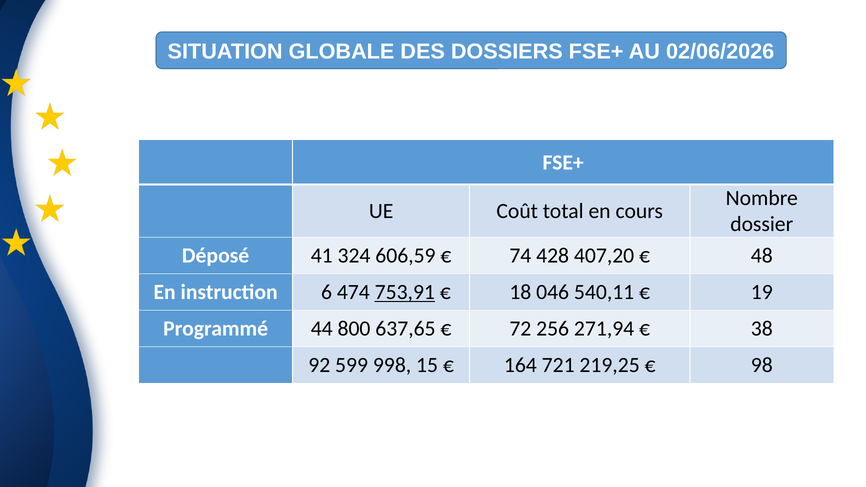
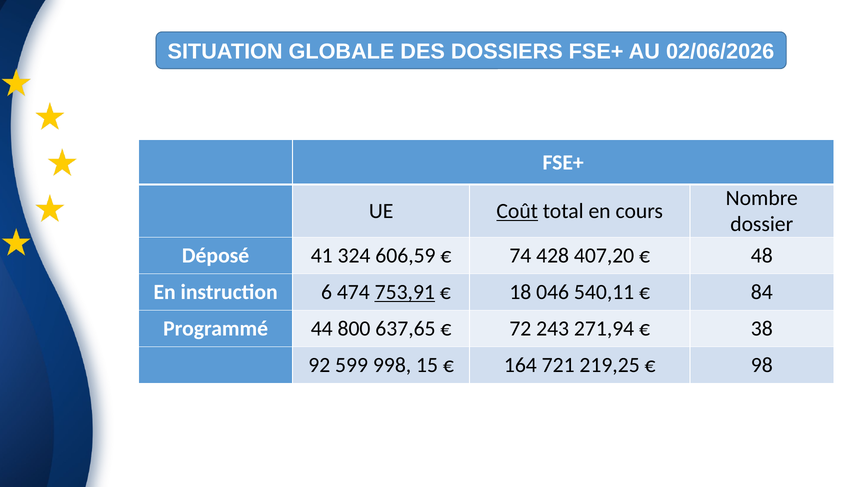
Coût underline: none -> present
19: 19 -> 84
256: 256 -> 243
